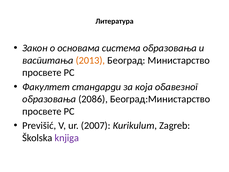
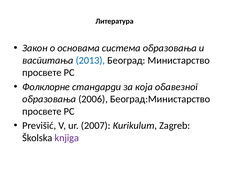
2013 colour: orange -> blue
Факултет: Факултет -> Фолклорне
2086: 2086 -> 2006
